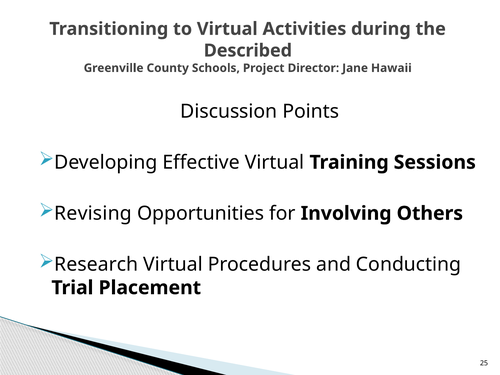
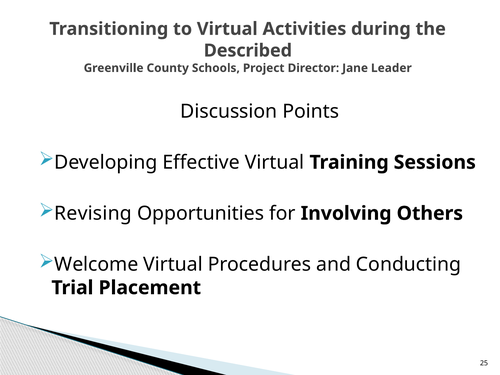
Hawaii: Hawaii -> Leader
Research: Research -> Welcome
